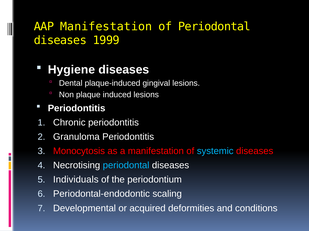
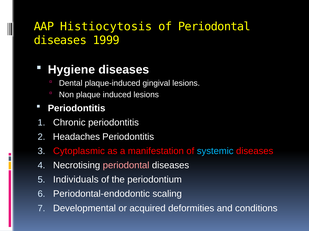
AAP Manifestation: Manifestation -> Histiocytosis
Granuloma: Granuloma -> Headaches
Monocytosis: Monocytosis -> Cytoplasmic
periodontal at (126, 166) colour: light blue -> pink
